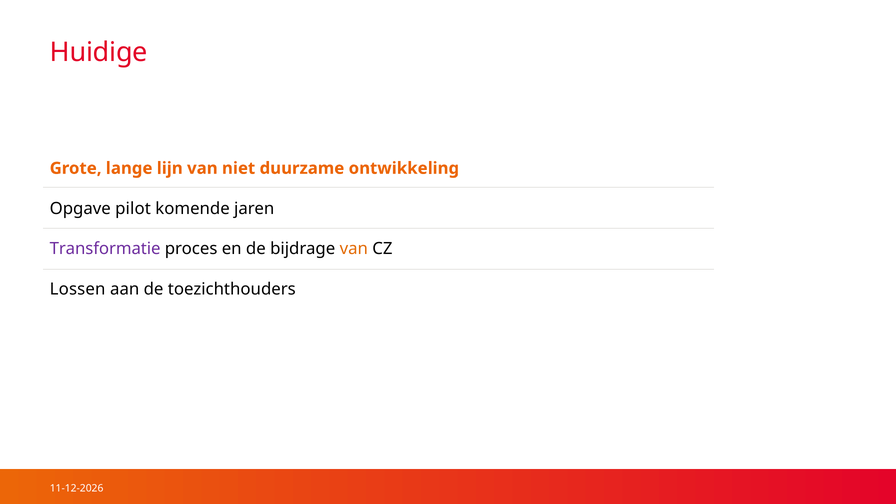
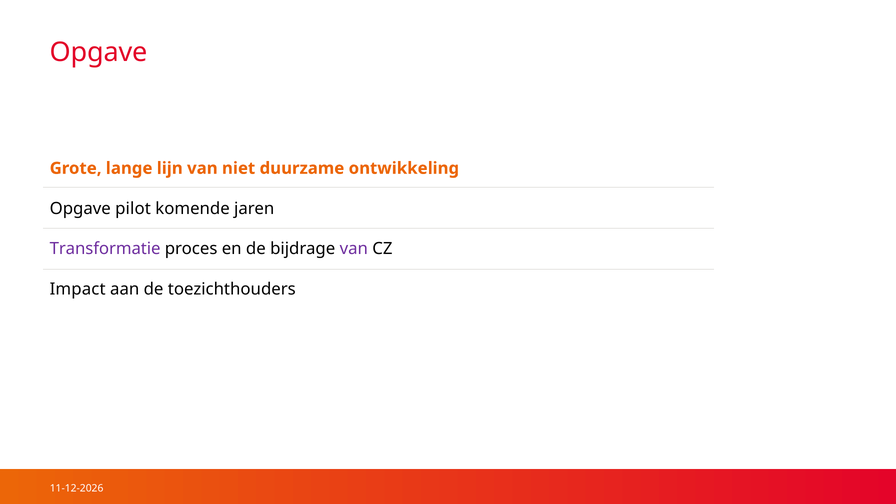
Huidige at (99, 52): Huidige -> Opgave
van at (354, 249) colour: orange -> purple
Lossen: Lossen -> Impact
